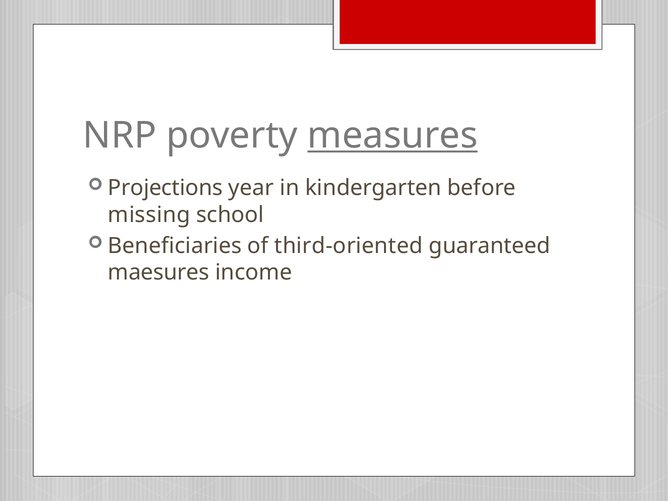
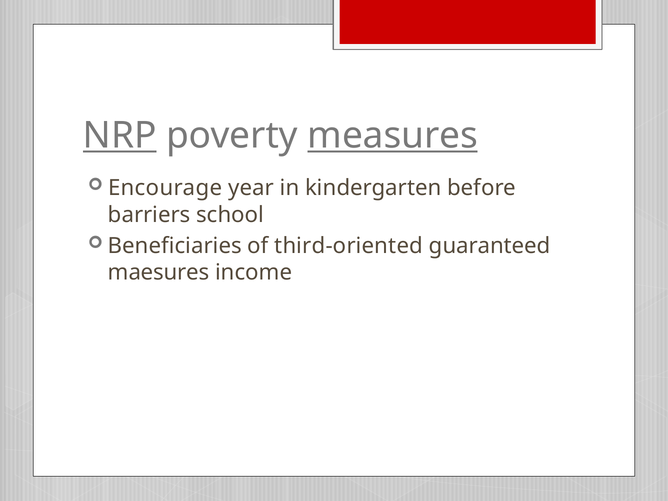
NRP underline: none -> present
Projections: Projections -> Encourage
missing: missing -> barriers
